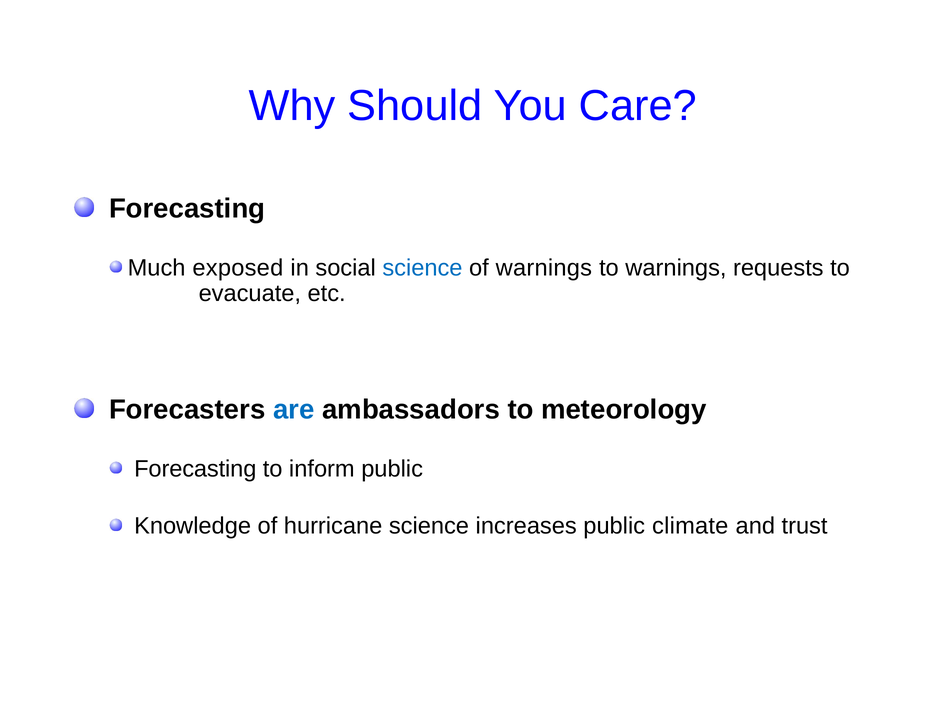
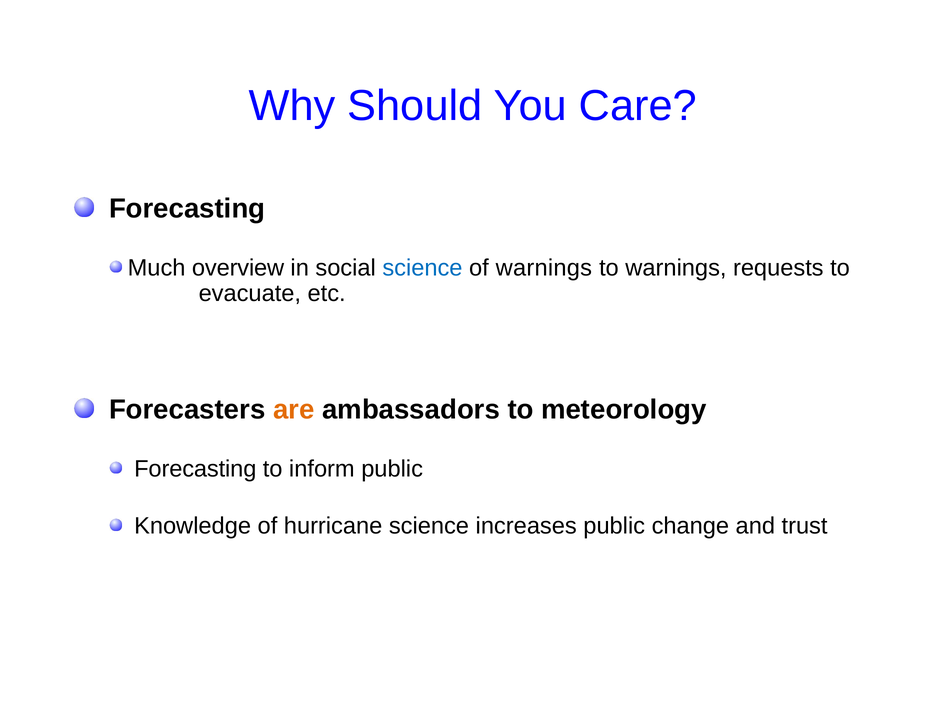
exposed: exposed -> overview
are colour: blue -> orange
climate: climate -> change
